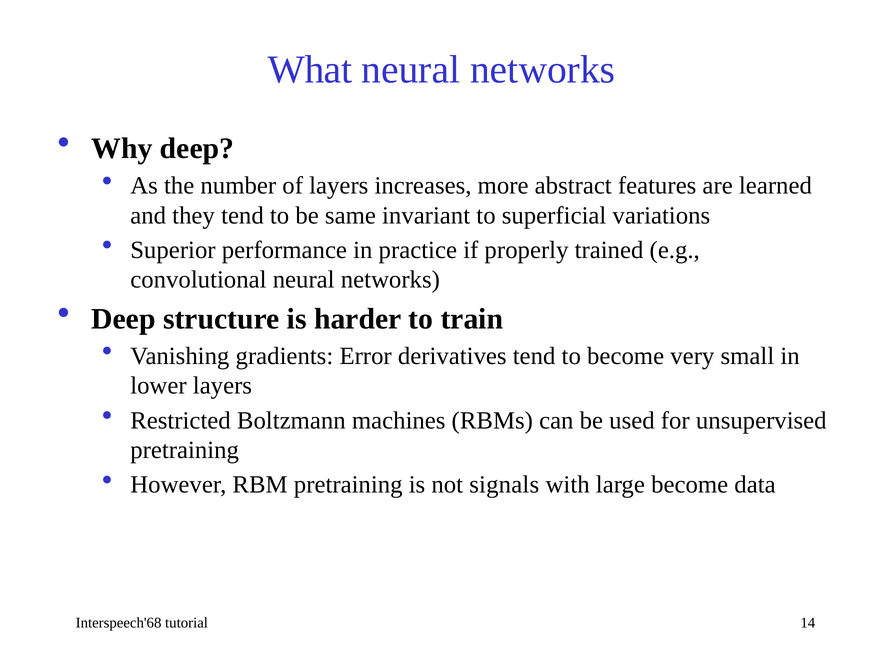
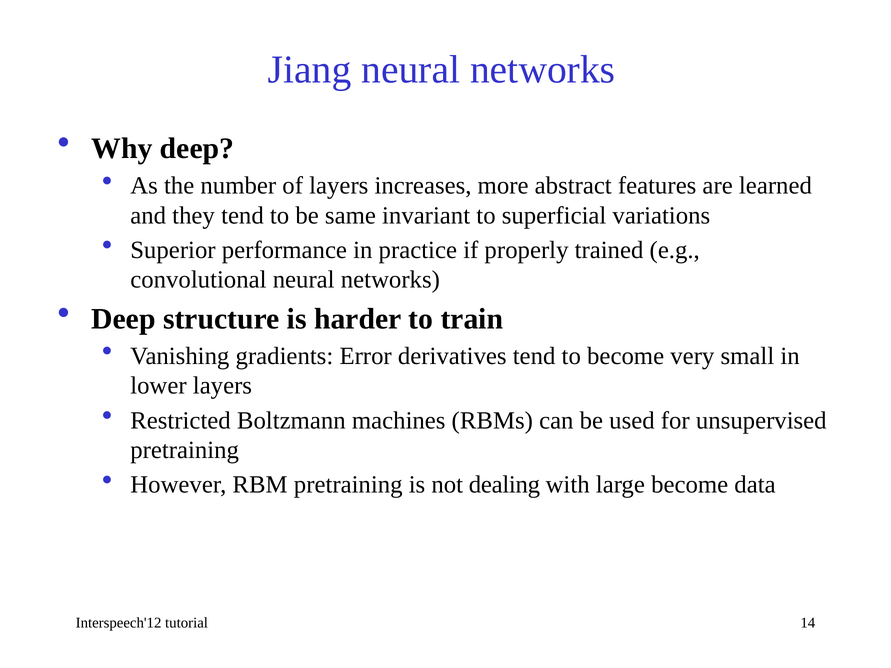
What: What -> Jiang
signals: signals -> dealing
Interspeech'68: Interspeech'68 -> Interspeech'12
